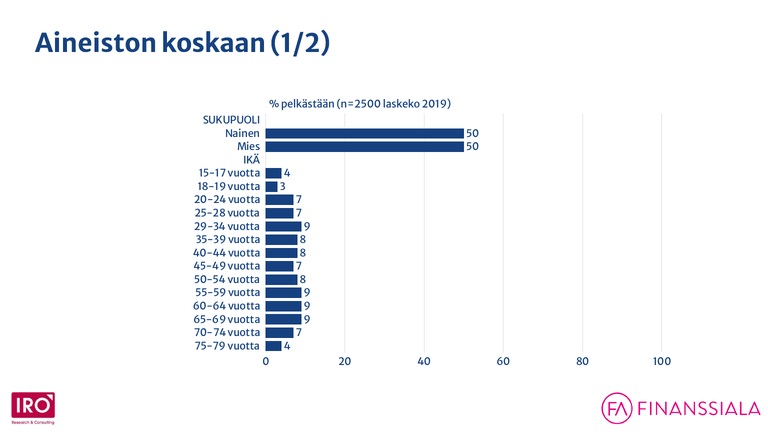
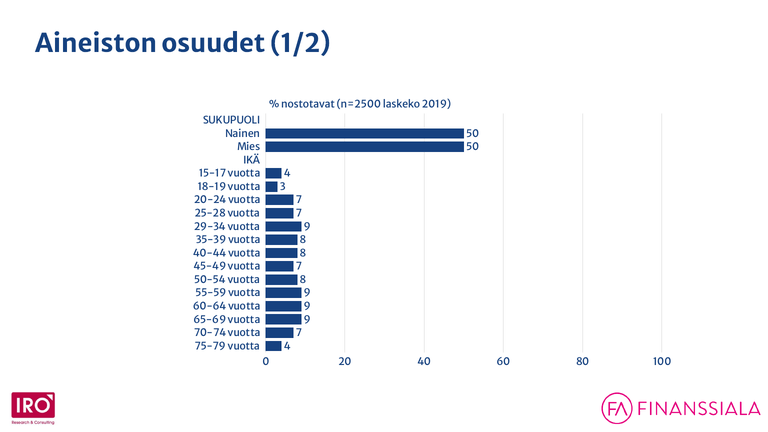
koskaan: koskaan -> osuudet
pelkästään: pelkästään -> nostotavat
